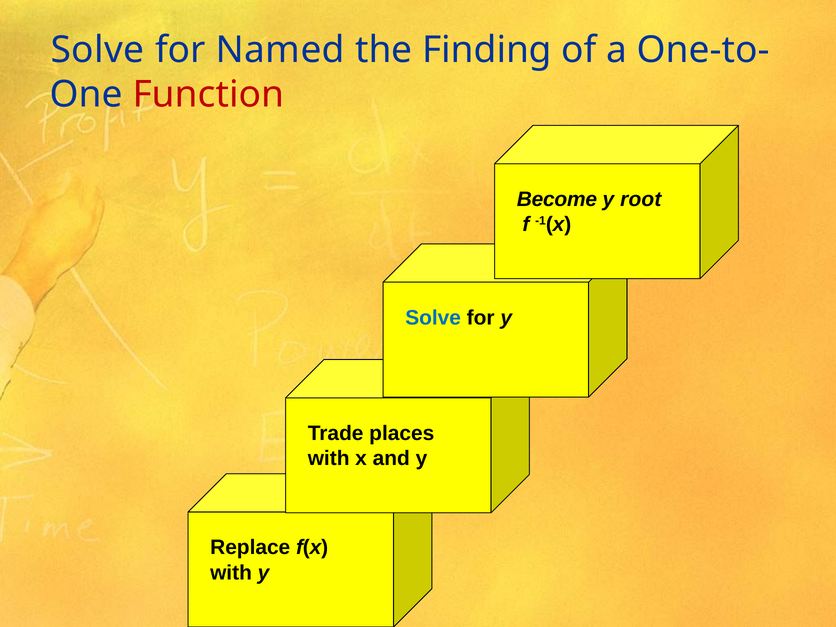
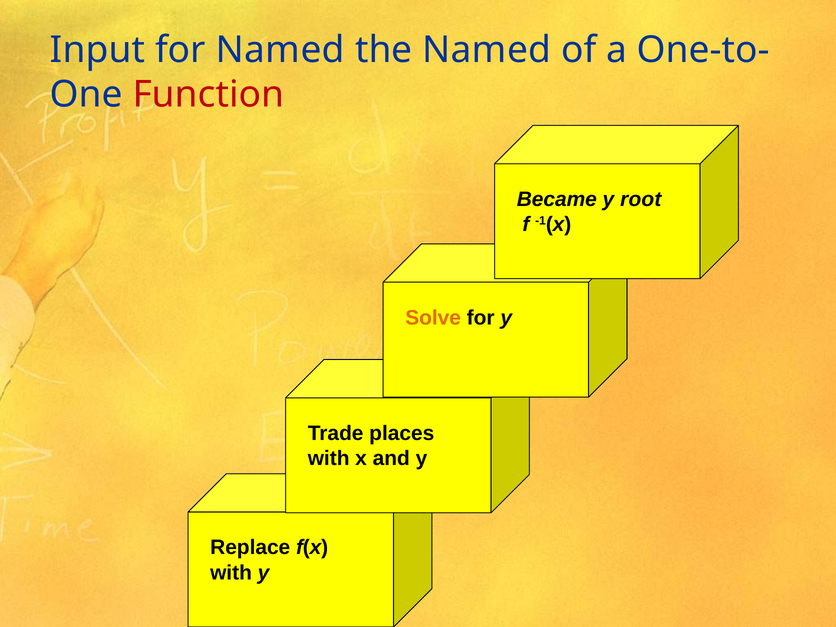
Solve at (98, 50): Solve -> Input
the Finding: Finding -> Named
Become: Become -> Became
Solve at (433, 318) colour: blue -> orange
